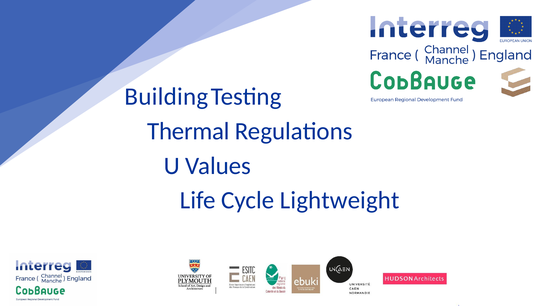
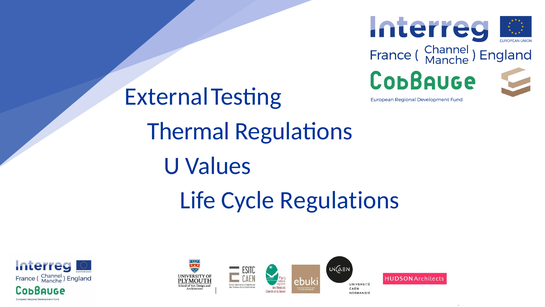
Building: Building -> External
Cycle Lightweight: Lightweight -> Regulations
